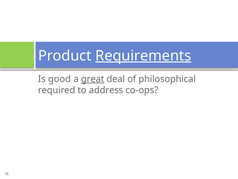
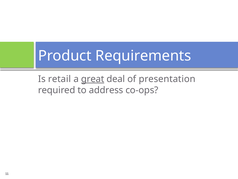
Requirements underline: present -> none
good: good -> retail
philosophical: philosophical -> presentation
